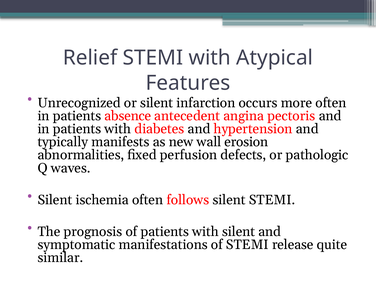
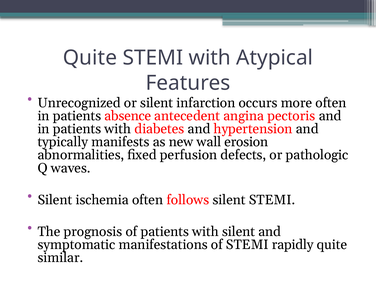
Relief at (90, 58): Relief -> Quite
release: release -> rapidly
